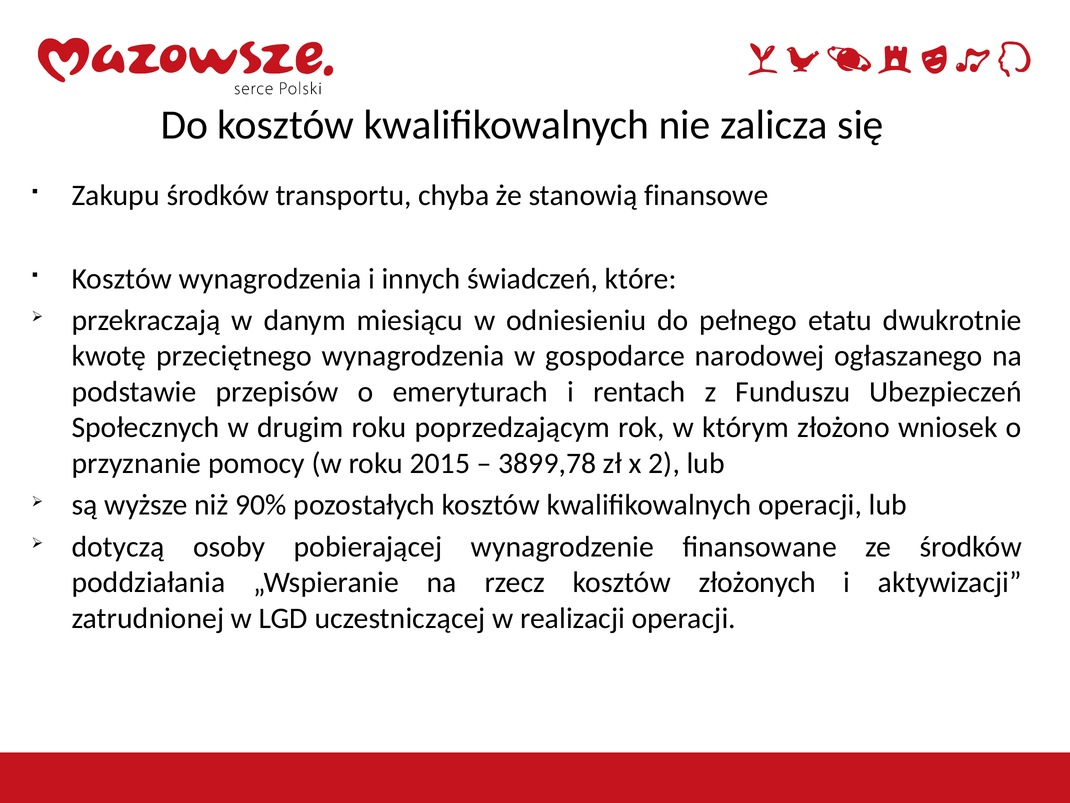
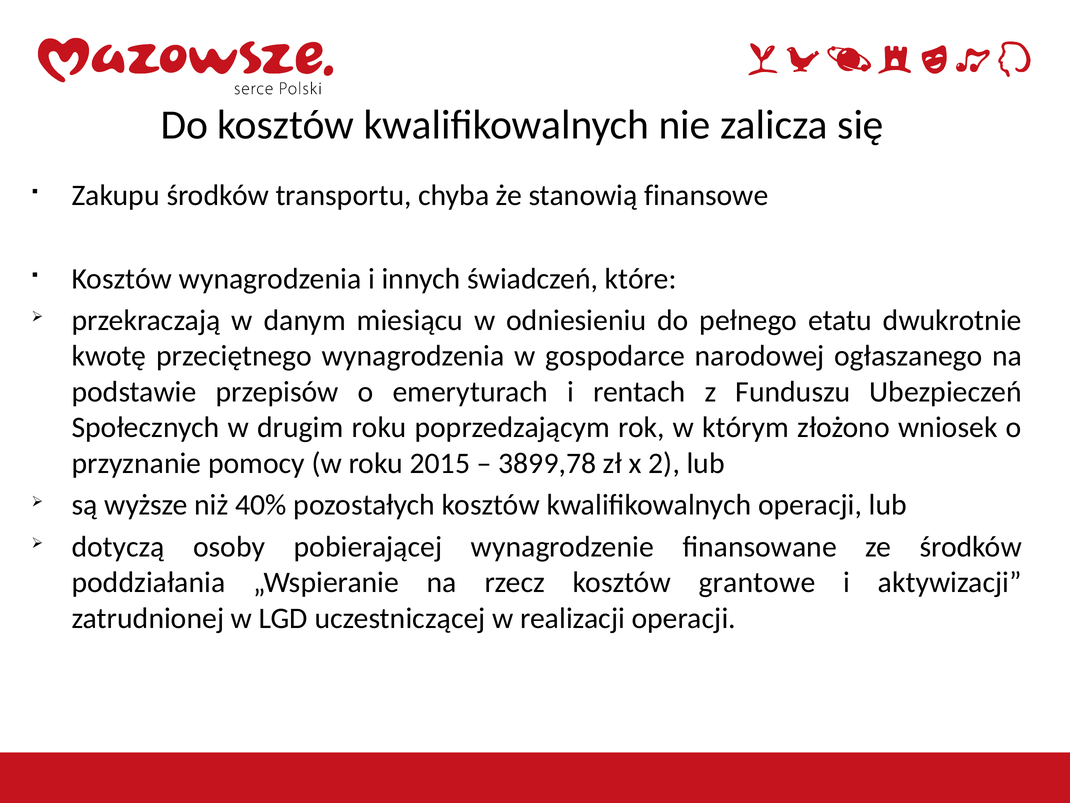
90%: 90% -> 40%
złożonych: złożonych -> grantowe
